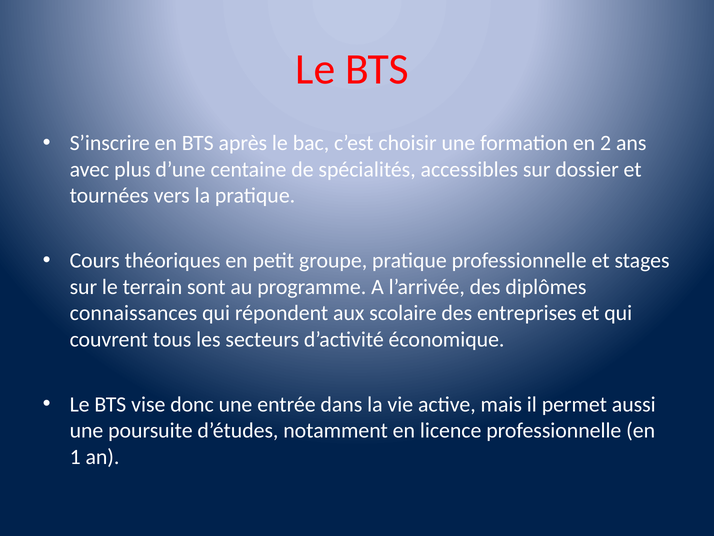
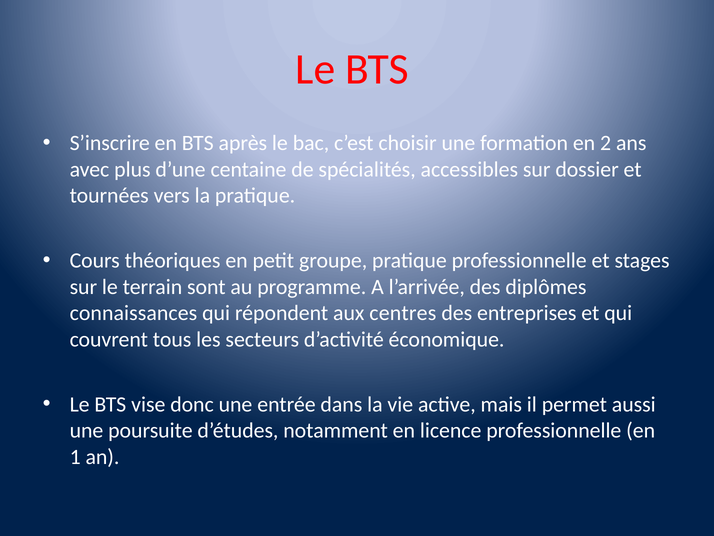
scolaire: scolaire -> centres
